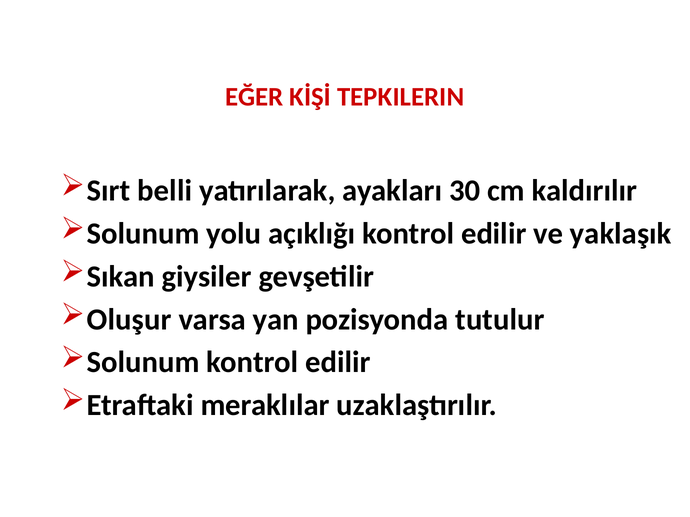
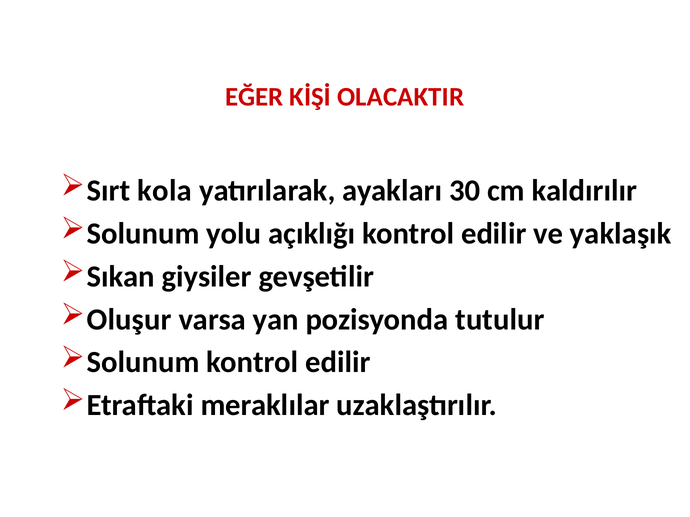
TEPKILERIN: TEPKILERIN -> OLACAKTIR
belli: belli -> kola
